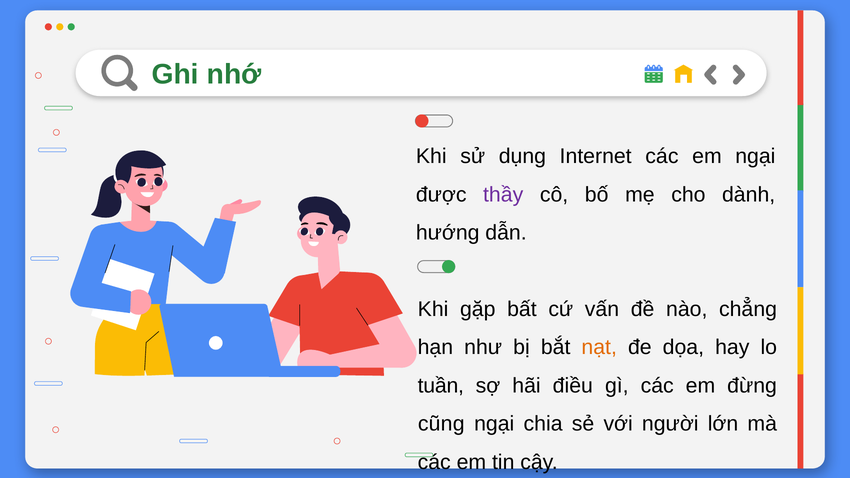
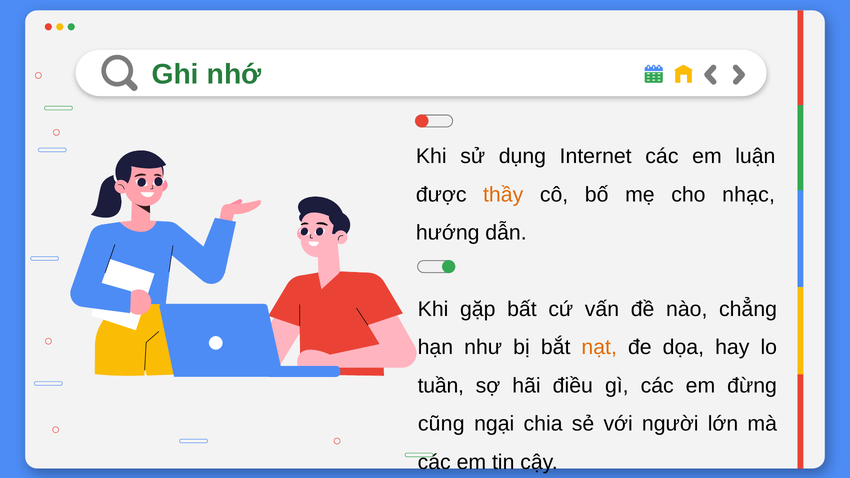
em ngại: ngại -> luận
thầy colour: purple -> orange
dành: dành -> nhạc
